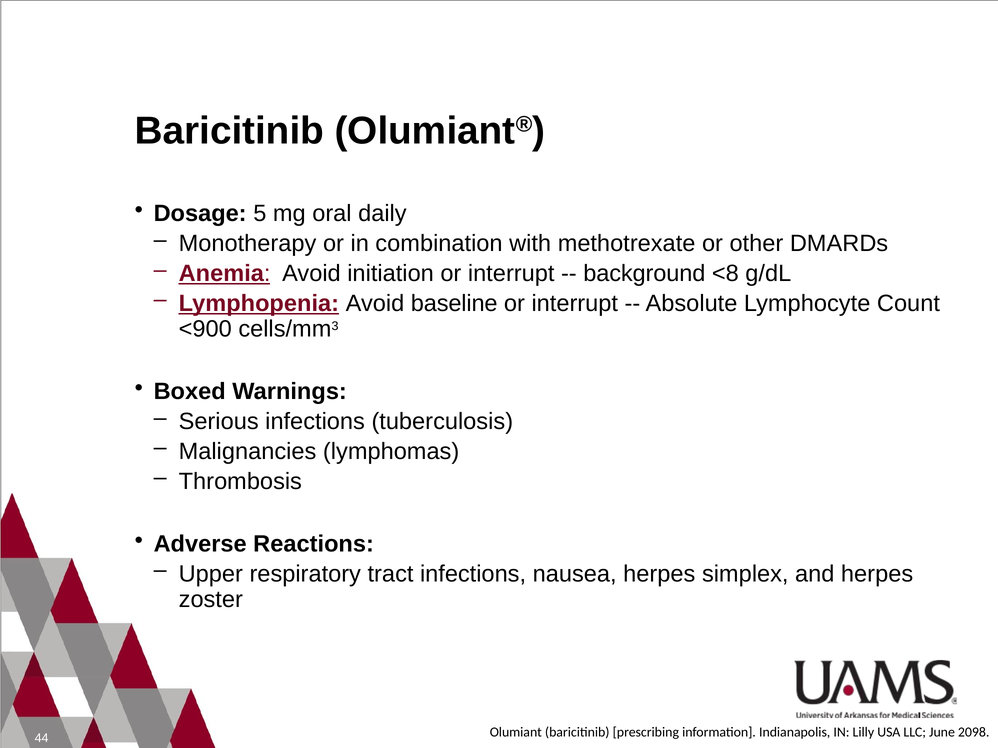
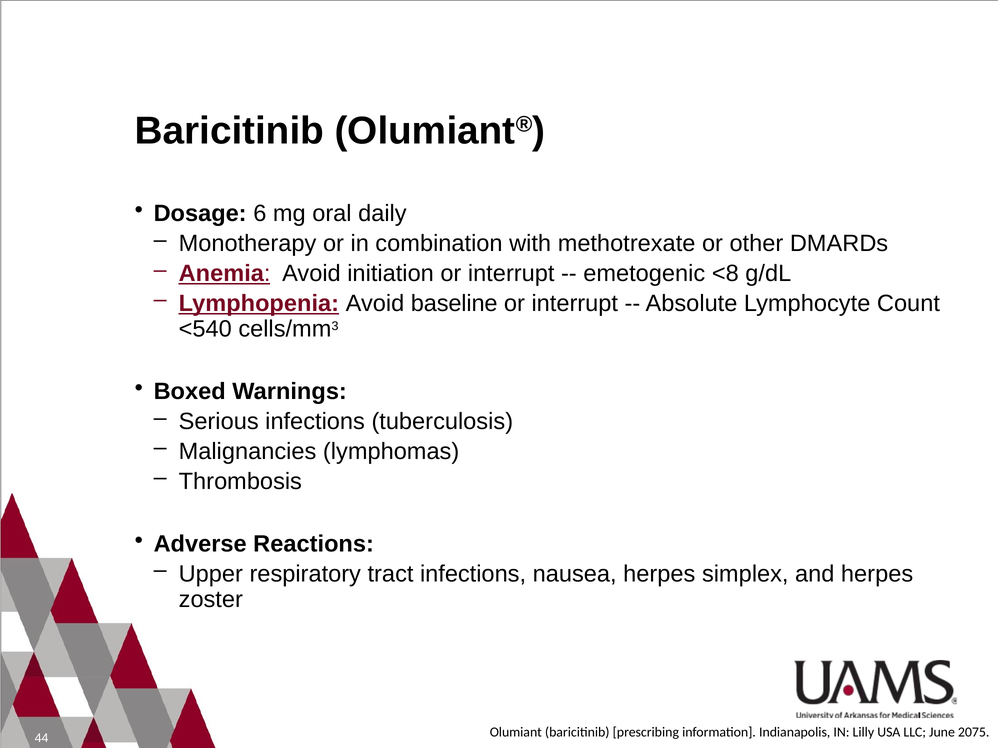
5: 5 -> 6
background: background -> emetogenic
<900: <900 -> <540
2098: 2098 -> 2075
